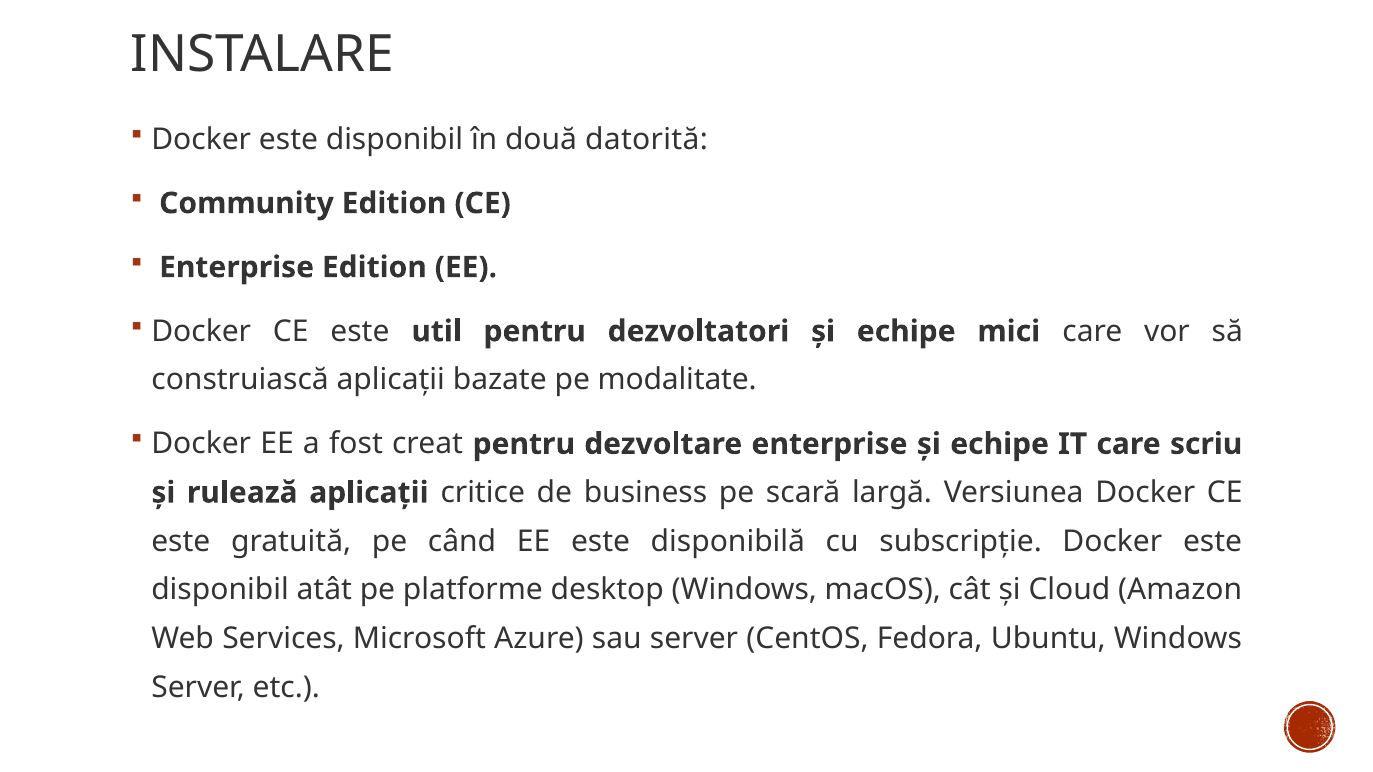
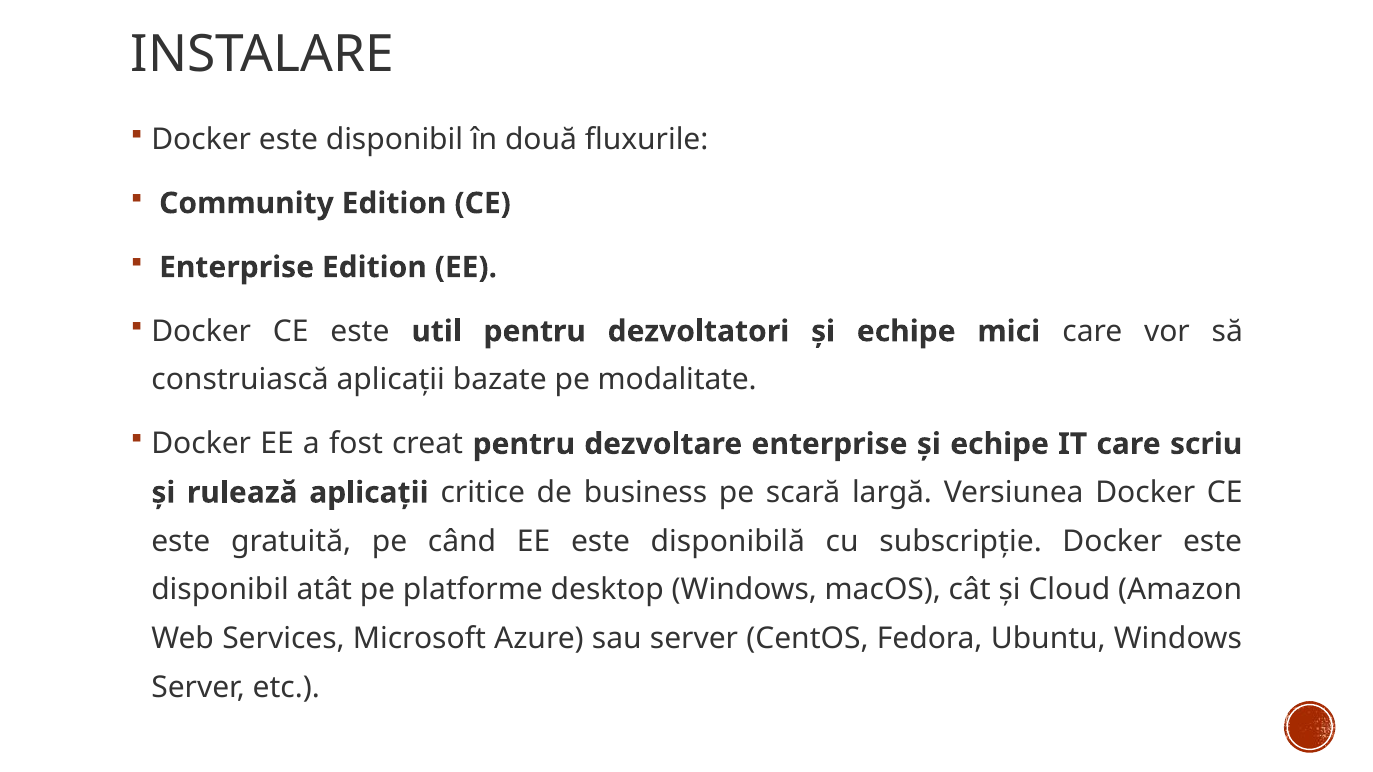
datorită: datorită -> fluxurile
